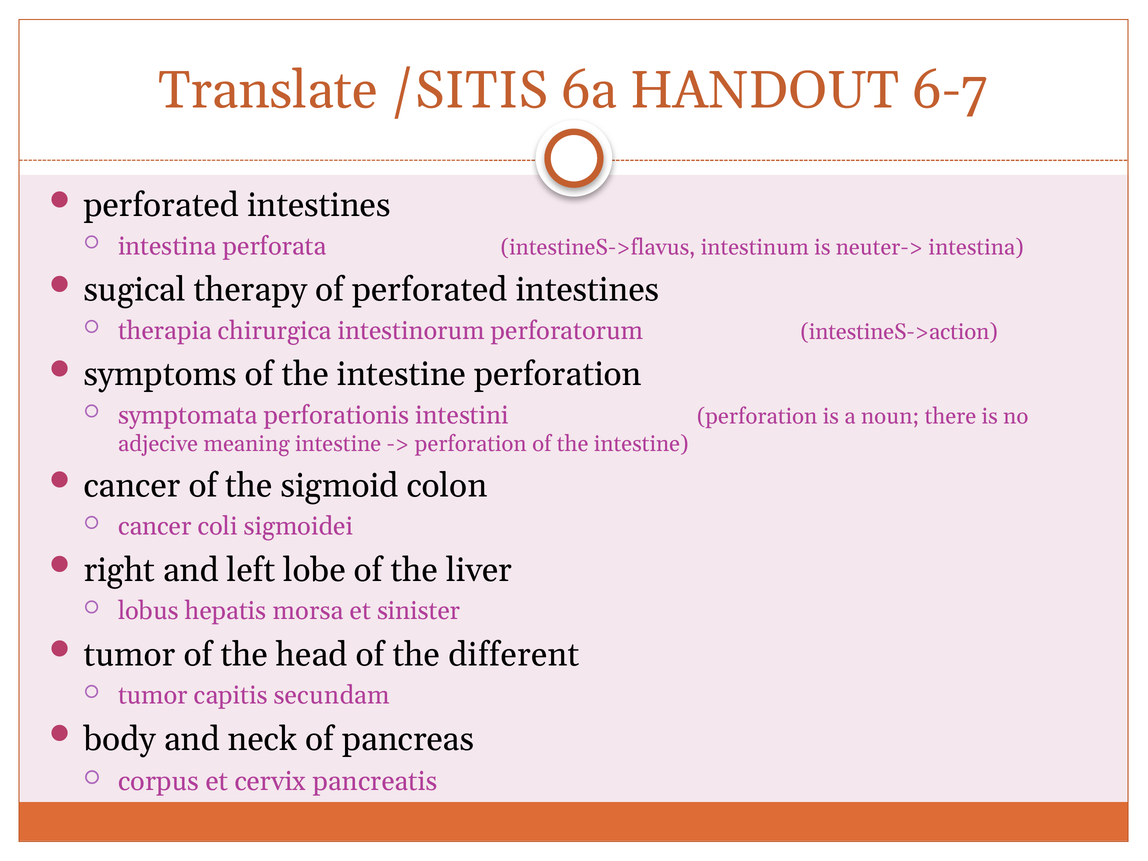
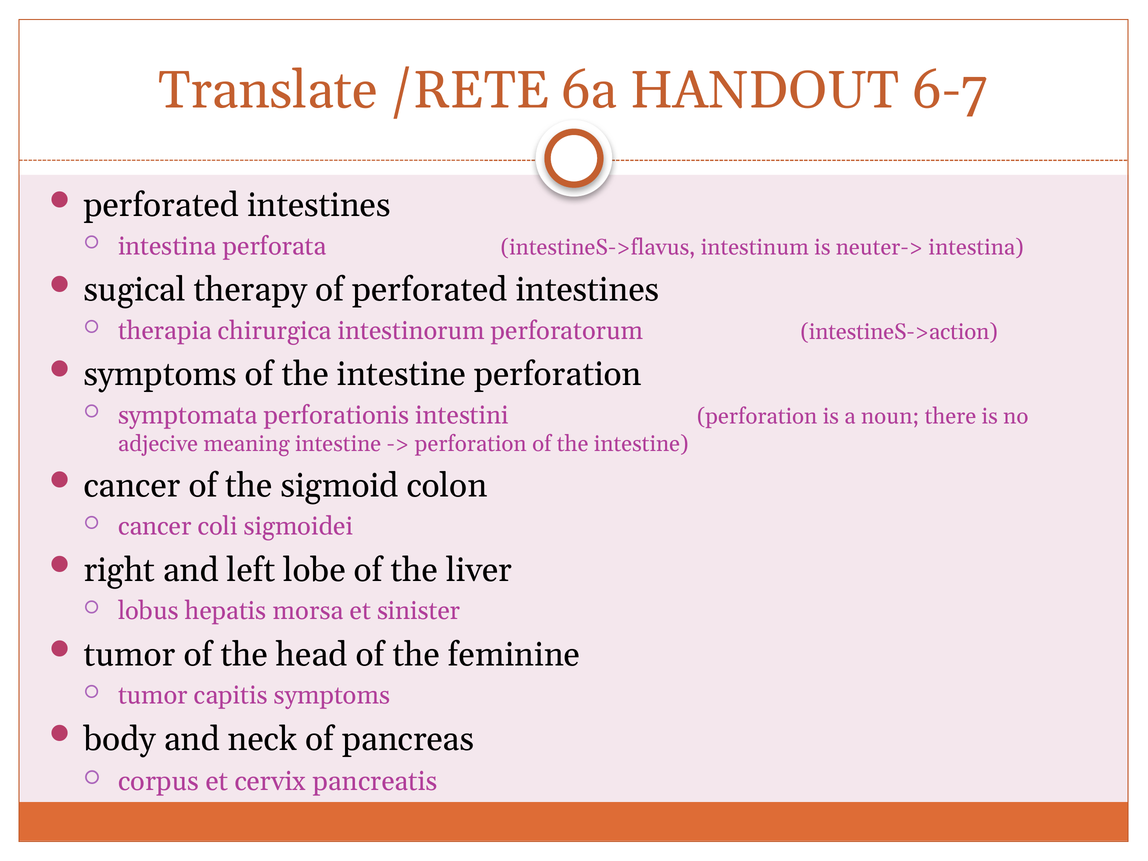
/SITIS: /SITIS -> /RETE
different: different -> feminine
capitis secundam: secundam -> symptoms
